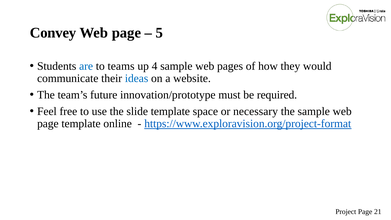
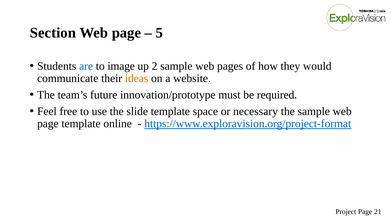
Convey: Convey -> Section
teams: teams -> image
4: 4 -> 2
ideas colour: blue -> orange
